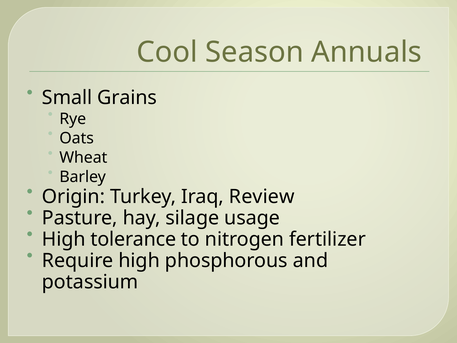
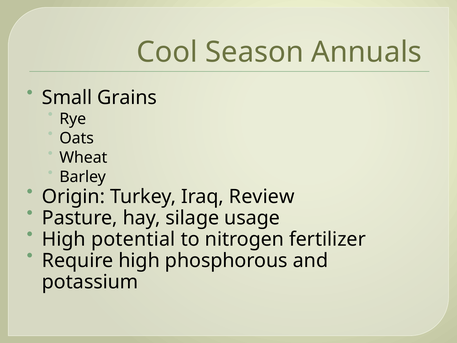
tolerance: tolerance -> potential
